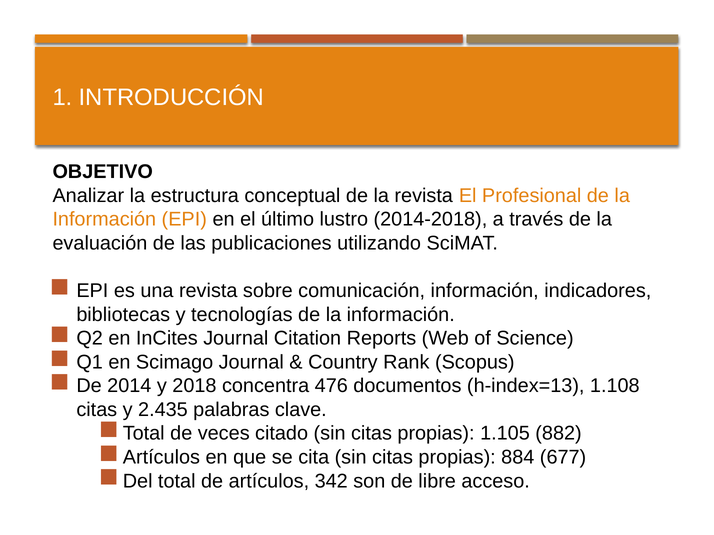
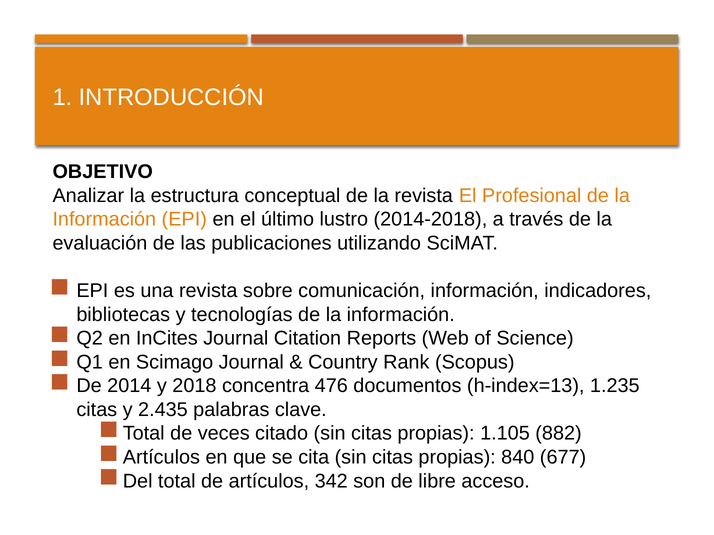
1.108: 1.108 -> 1.235
884: 884 -> 840
